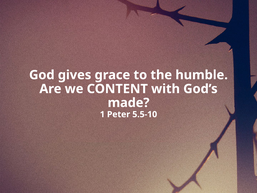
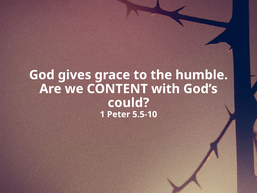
made: made -> could
